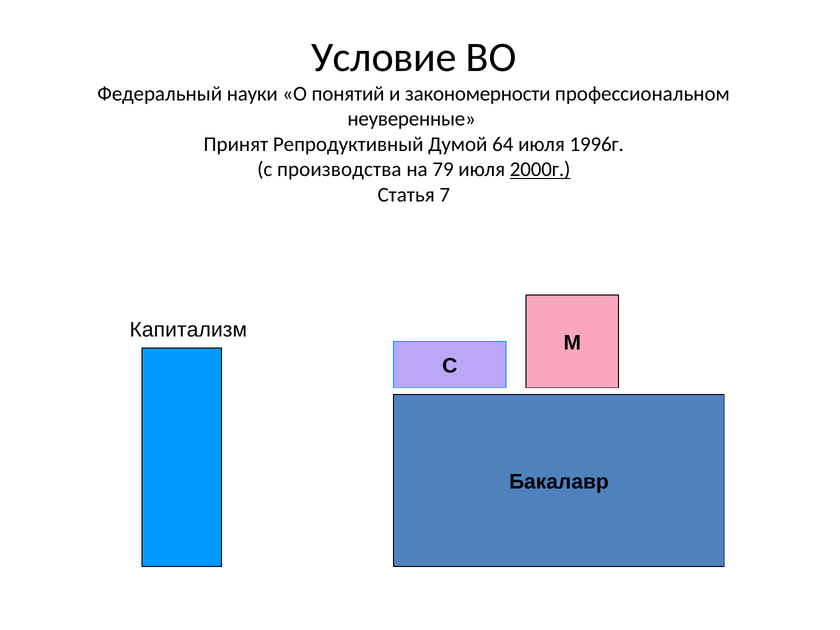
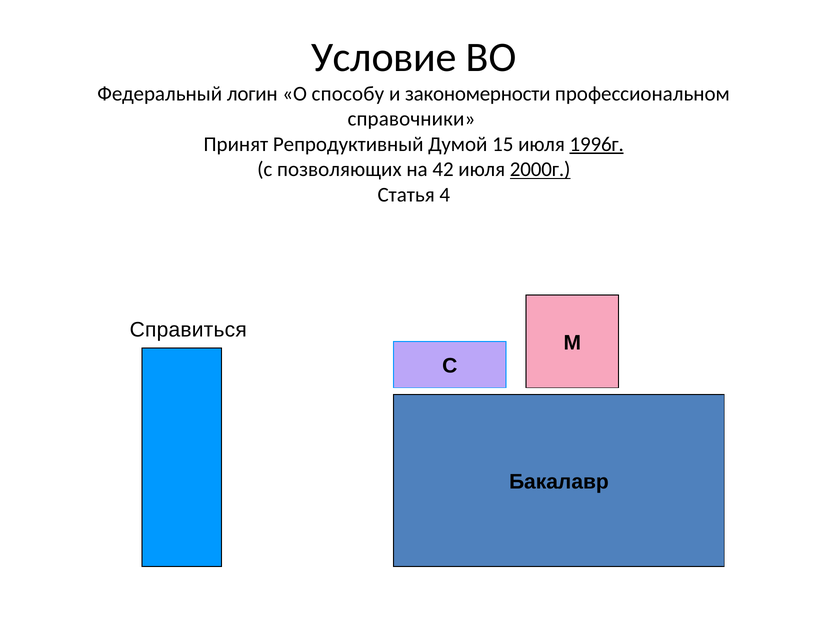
науки: науки -> логин
понятий: понятий -> способу
неуверенные: неуверенные -> справочники
64: 64 -> 15
1996г underline: none -> present
производства: производства -> позволяющих
79: 79 -> 42
7: 7 -> 4
Капитализм: Капитализм -> Справиться
